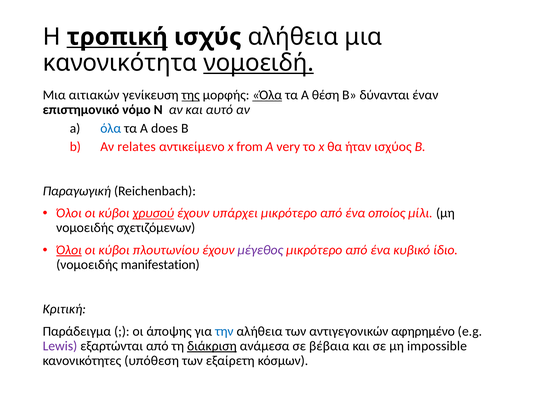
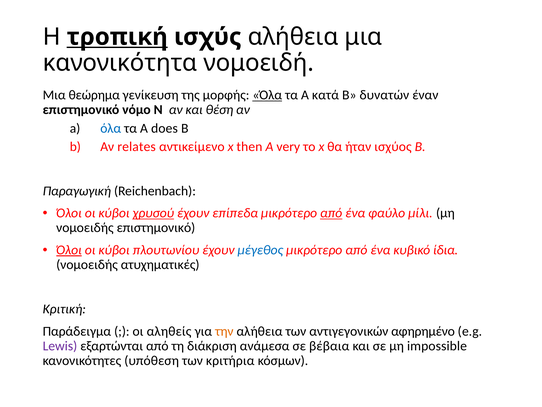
νομοειδή underline: present -> none
αιτιακών: αιτιακών -> θεώρημα
της underline: present -> none
θέση: θέση -> κατά
δύνανται: δύνανται -> δυνατών
αυτό: αυτό -> θέση
from: from -> then
υπάρχει: υπάρχει -> επίπεδα
από at (331, 213) underline: none -> present
οποίος: οποίος -> φαύλο
νομοειδής σχετιζόμενων: σχετιζόμενων -> επιστημονικό
μέγεθος colour: purple -> blue
ίδιο: ίδιο -> ίδια
manifestation: manifestation -> ατυχηματικές
άποψης: άποψης -> αληθείς
την colour: blue -> orange
διάκριση underline: present -> none
εξαίρετη: εξαίρετη -> κριτήρια
